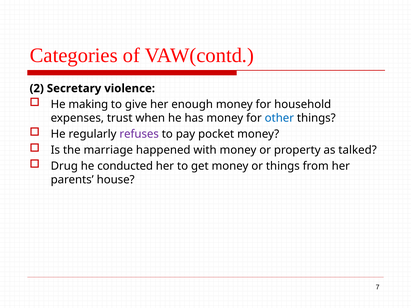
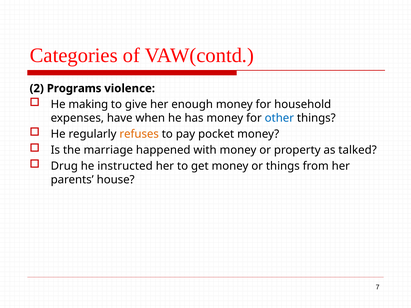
Secretary: Secretary -> Programs
trust: trust -> have
refuses colour: purple -> orange
conducted: conducted -> instructed
